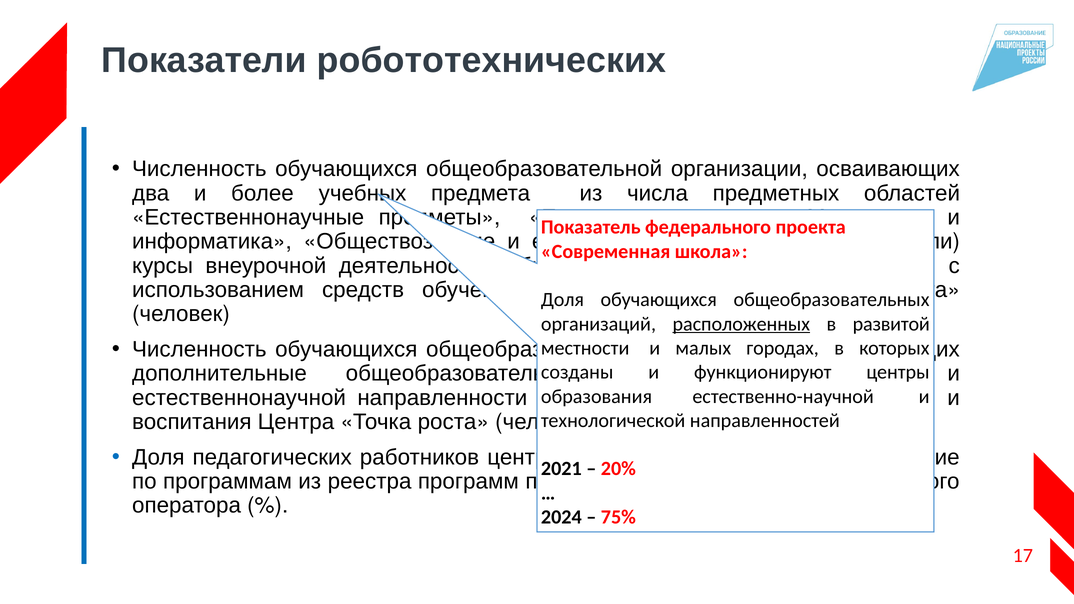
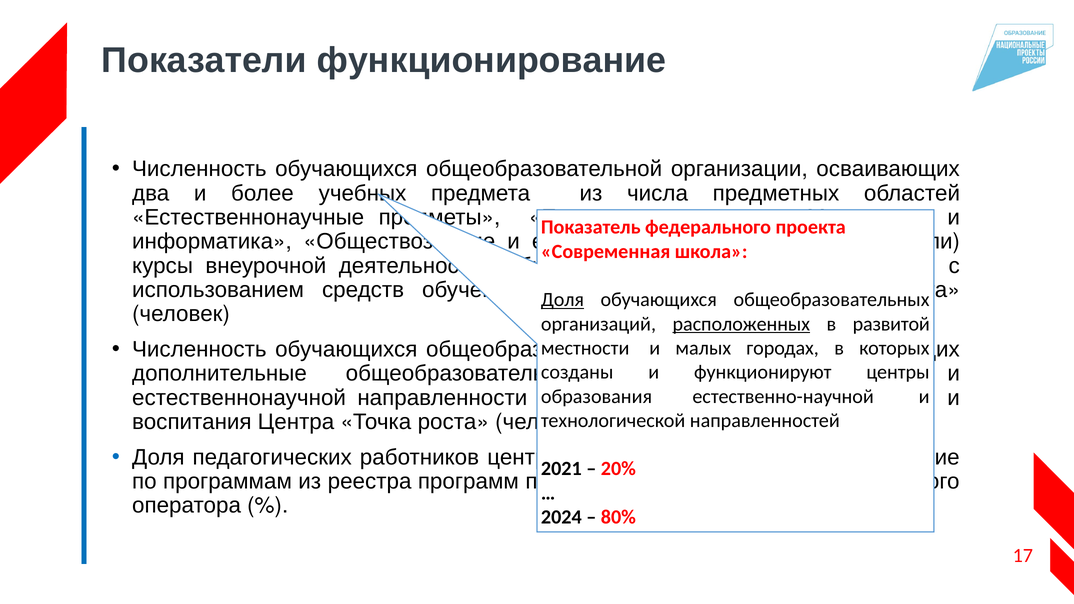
робототехнических: робототехнических -> функционирование
Доля at (562, 300) underline: none -> present
75%: 75% -> 80%
